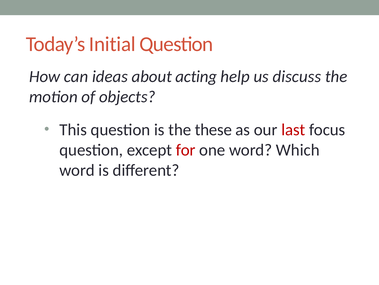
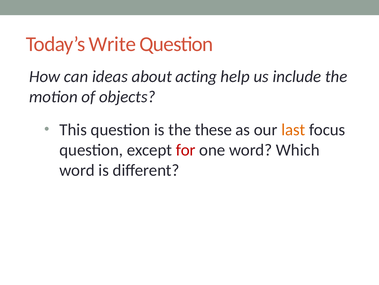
Initial: Initial -> Write
discuss: discuss -> include
last colour: red -> orange
